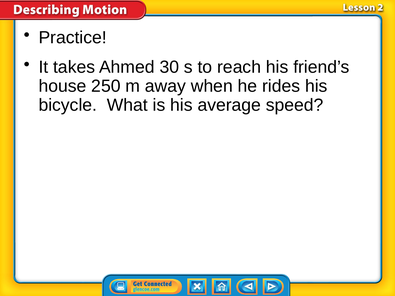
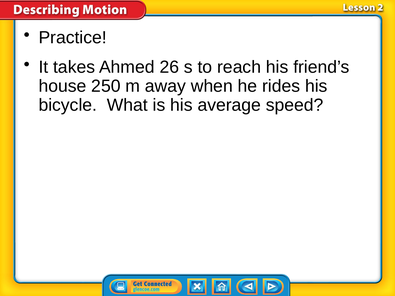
30: 30 -> 26
